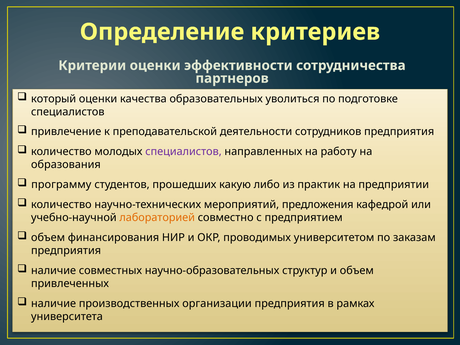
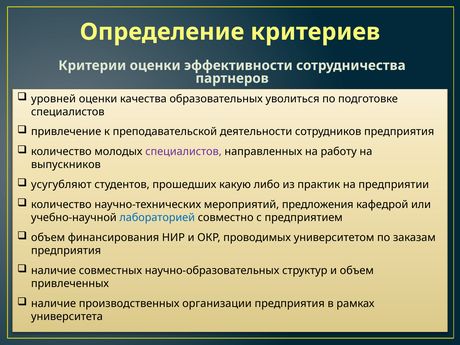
который: который -> уровней
образования: образования -> выпускников
программу: программу -> усугубляют
лабораторией colour: orange -> blue
